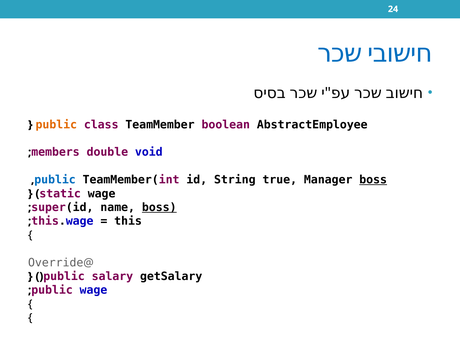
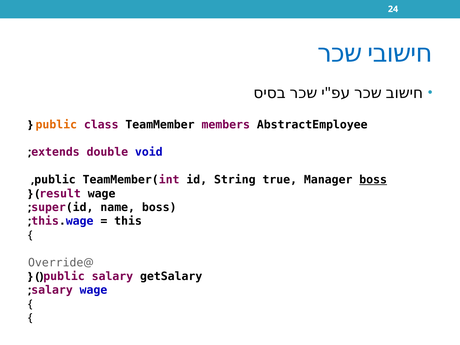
boolean: boolean -> members
members: members -> extends
public at (55, 180) colour: blue -> black
static: static -> result
boss at (159, 207) underline: present -> none
public at (52, 290): public -> salary
